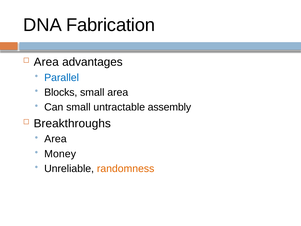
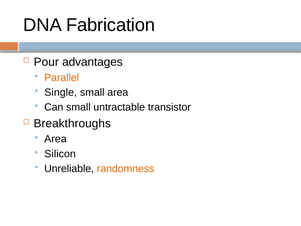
Area at (46, 62): Area -> Pour
Parallel colour: blue -> orange
Blocks: Blocks -> Single
assembly: assembly -> transistor
Money: Money -> Silicon
